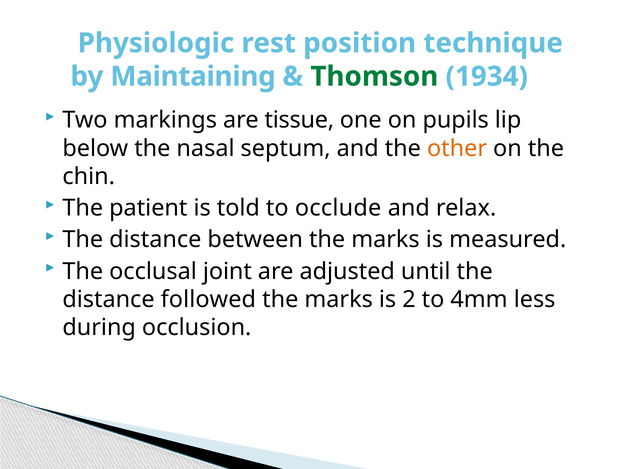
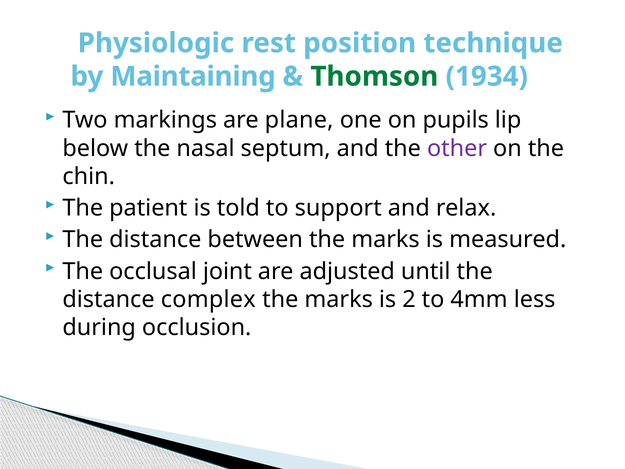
tissue: tissue -> plane
other colour: orange -> purple
occlude: occlude -> support
followed: followed -> complex
